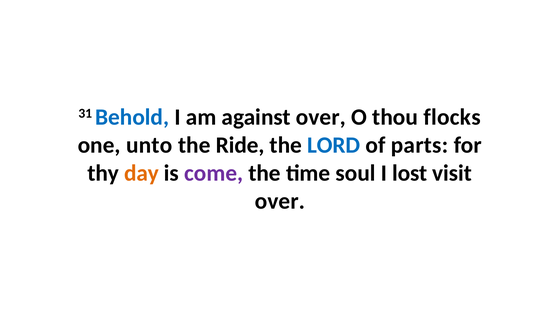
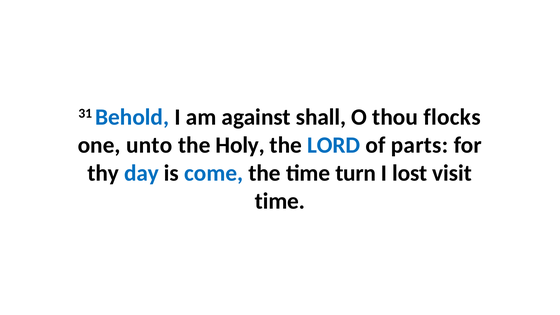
against over: over -> shall
Ride: Ride -> Holy
day colour: orange -> blue
come colour: purple -> blue
soul: soul -> turn
over at (280, 201): over -> time
